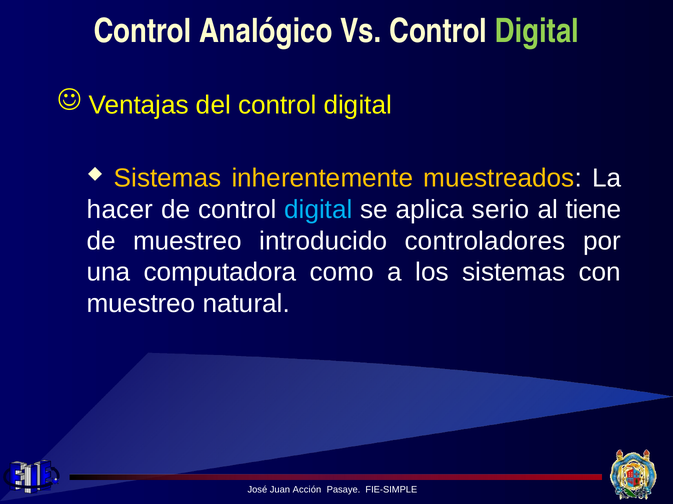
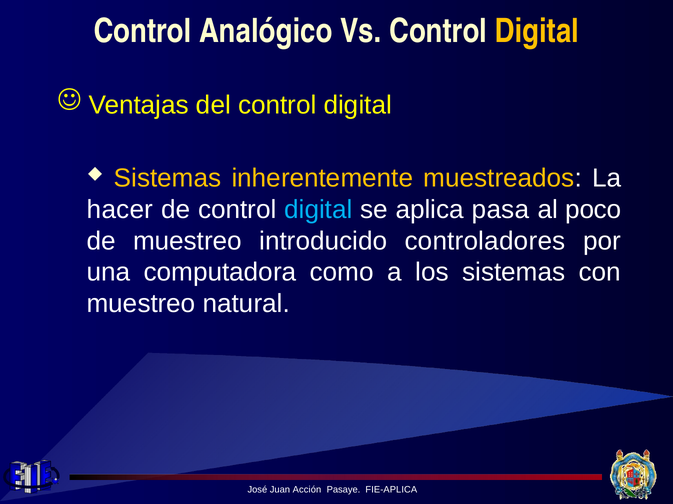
Digital at (537, 31) colour: light green -> yellow
serio: serio -> pasa
tiene: tiene -> poco
FIE-SIMPLE: FIE-SIMPLE -> FIE-APLICA
